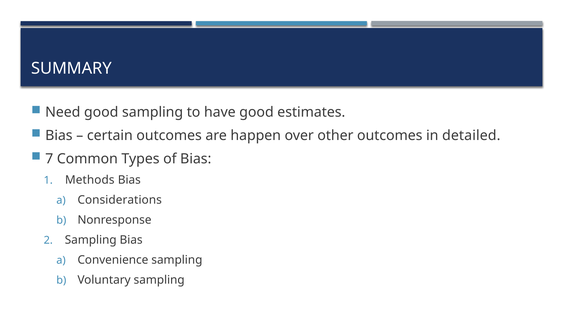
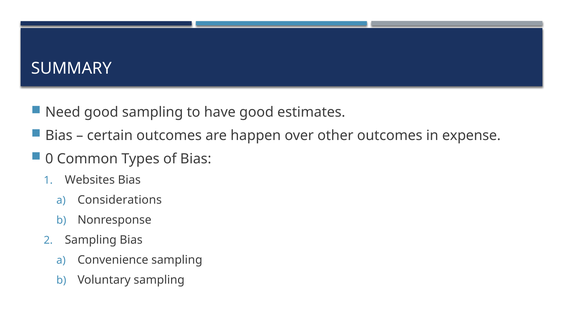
detailed: detailed -> expense
7: 7 -> 0
Methods: Methods -> Websites
